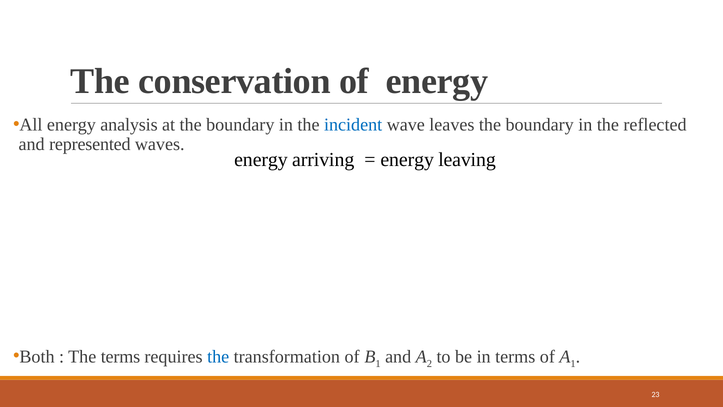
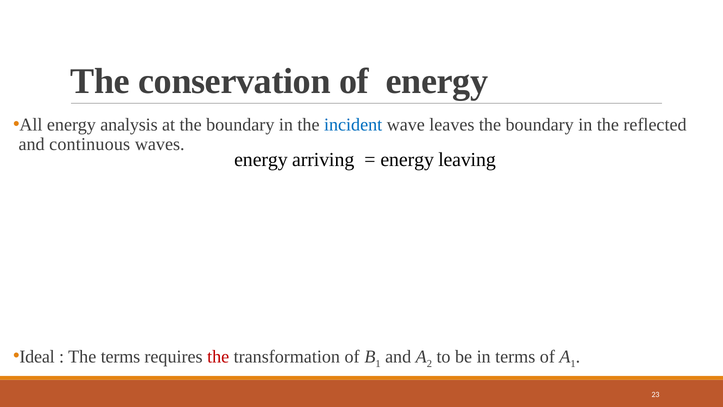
represented: represented -> continuous
Both: Both -> Ideal
the at (218, 357) colour: blue -> red
